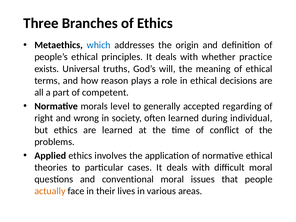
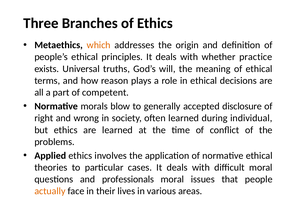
which colour: blue -> orange
level: level -> blow
regarding: regarding -> disclosure
conventional: conventional -> professionals
